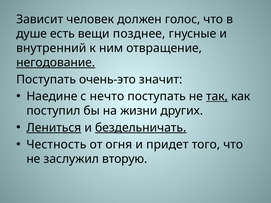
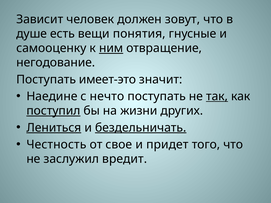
голос: голос -> зовут
позднее: позднее -> понятия
внутренний: внутренний -> самооценку
ним underline: none -> present
негодование underline: present -> none
очень-это: очень-это -> имеет-это
поступил underline: none -> present
огня: огня -> свое
вторую: вторую -> вредит
